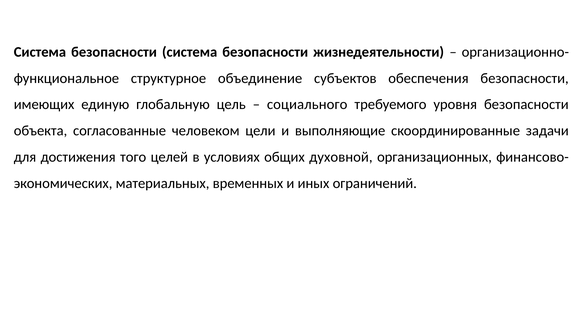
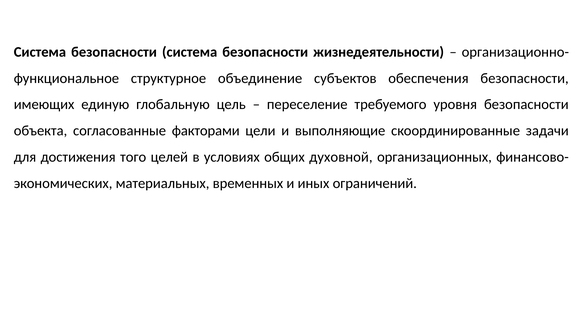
социального: социального -> переселение
человеком: человеком -> факторами
